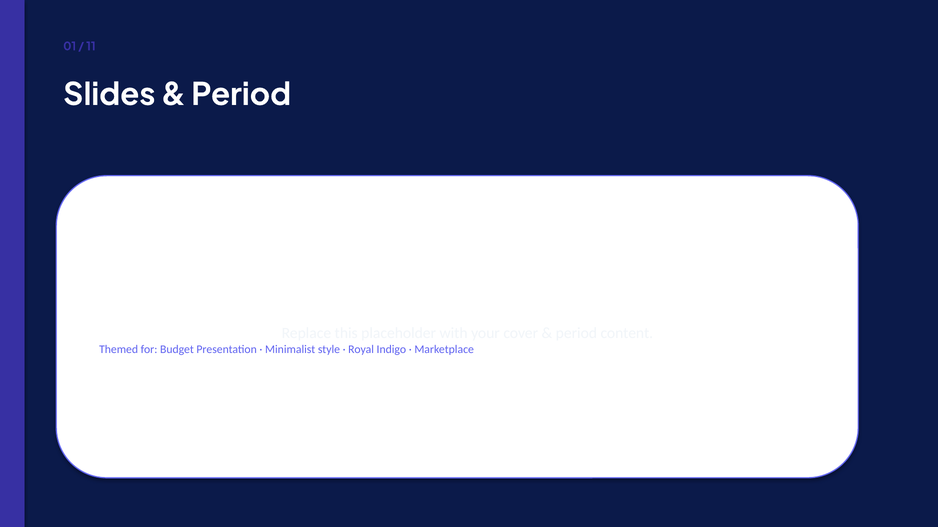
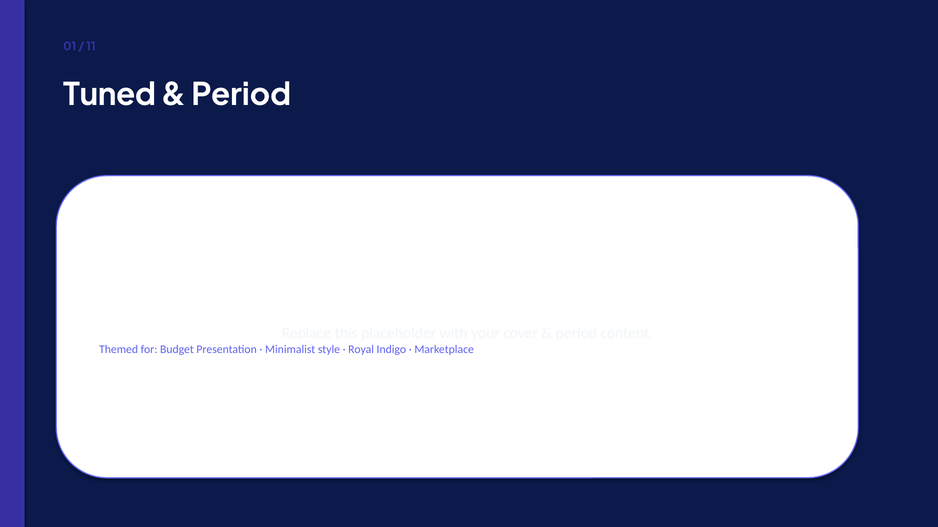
Slides: Slides -> Tuned
